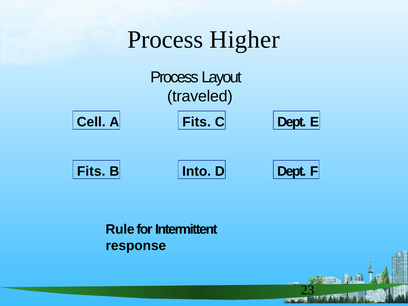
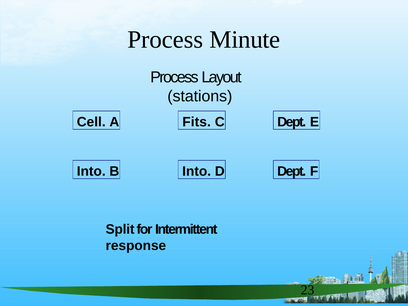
Higher: Higher -> Minute
traveled: traveled -> stations
Fits at (91, 171): Fits -> Into
Rule: Rule -> Split
